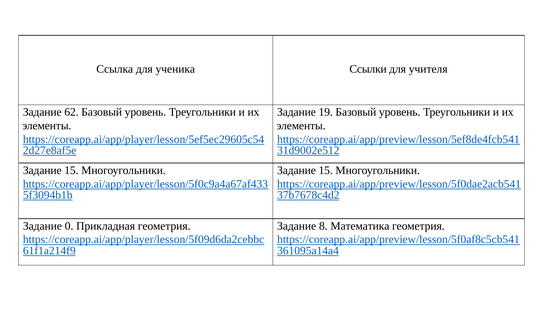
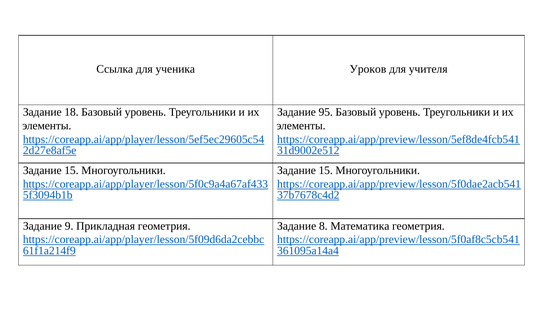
Ссылки: Ссылки -> Уроков
62: 62 -> 18
19: 19 -> 95
0: 0 -> 9
